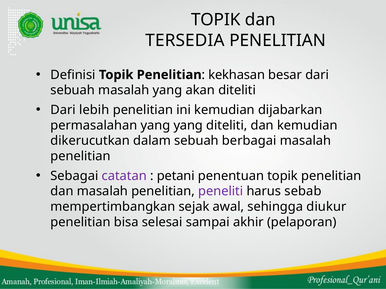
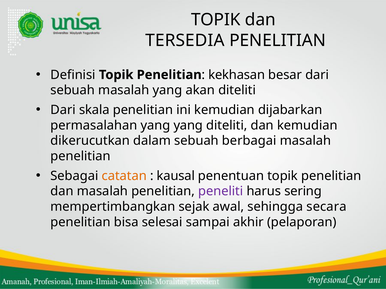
lebih: lebih -> skala
catatan colour: purple -> orange
petani: petani -> kausal
sebab: sebab -> sering
diukur: diukur -> secara
